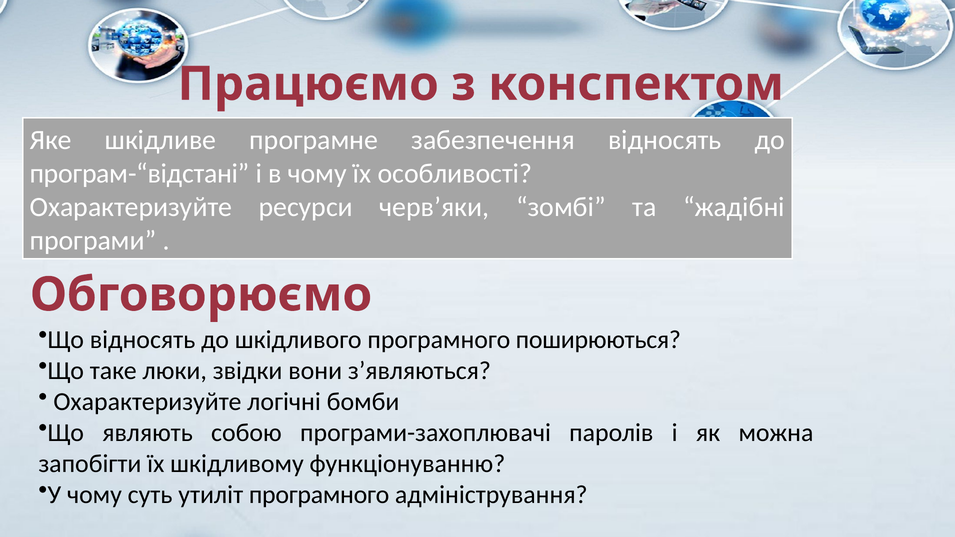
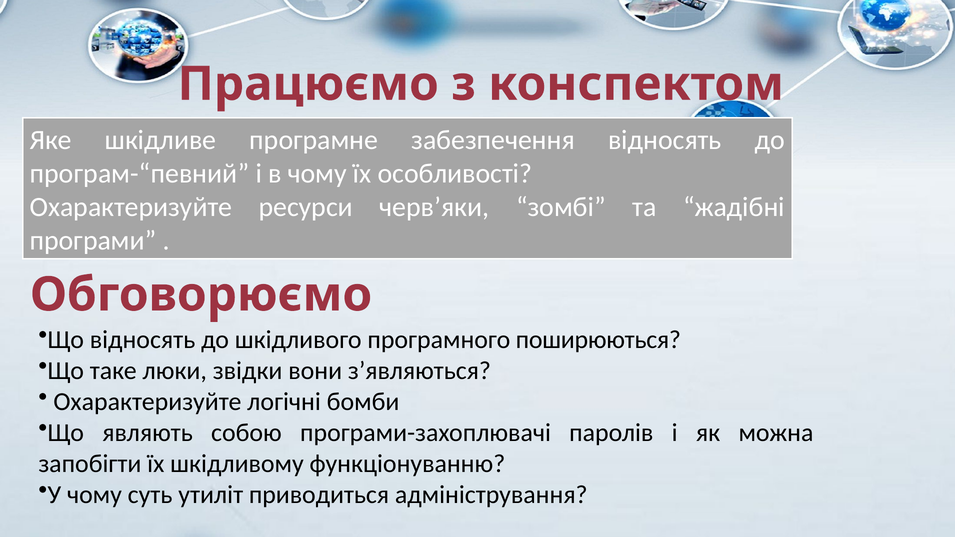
програм-“відстані: програм-“відстані -> програм-“певний
утиліт програмного: програмного -> приводиться
